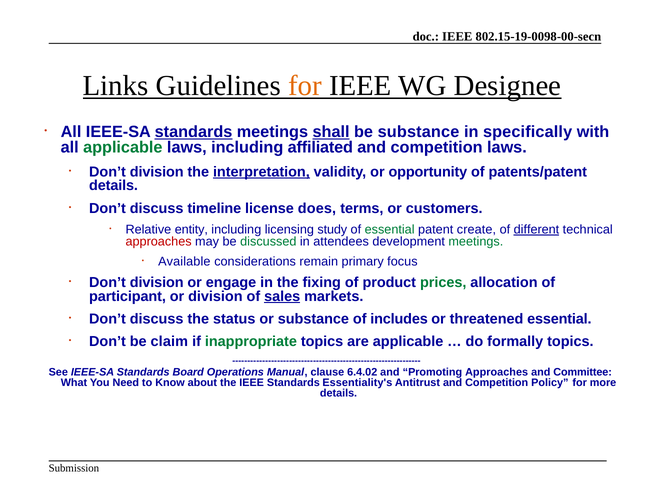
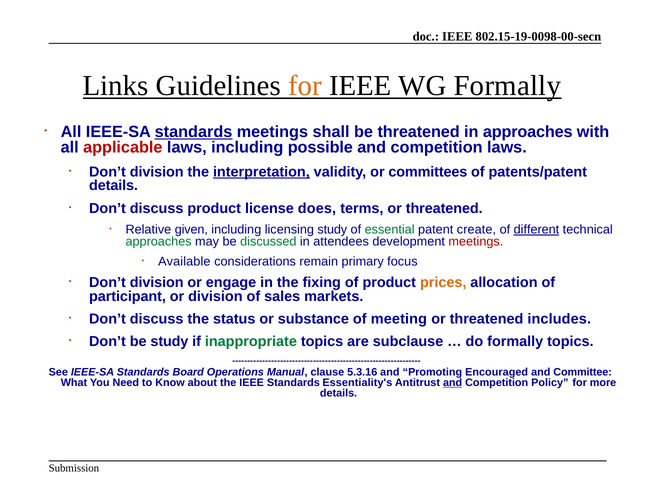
WG Designee: Designee -> Formally
shall underline: present -> none
be substance: substance -> threatened
in specifically: specifically -> approaches
applicable at (123, 147) colour: green -> red
affiliated: affiliated -> possible
opportunity: opportunity -> committees
discuss timeline: timeline -> product
terms or customers: customers -> threatened
entity: entity -> given
approaches at (159, 242) colour: red -> green
meetings at (476, 242) colour: green -> red
prices colour: green -> orange
sales underline: present -> none
includes: includes -> meeting
threatened essential: essential -> includes
be claim: claim -> study
are applicable: applicable -> subclause
6.4.02: 6.4.02 -> 5.3.16
Promoting Approaches: Approaches -> Encouraged
and at (453, 382) underline: none -> present
